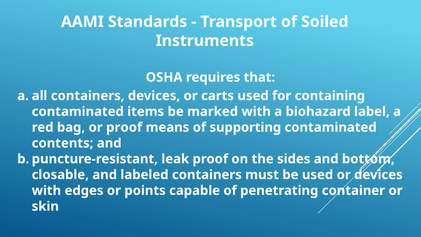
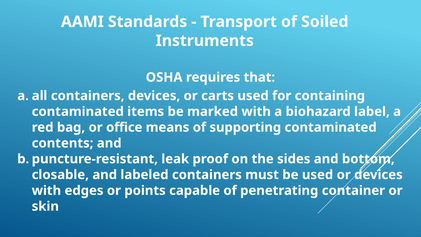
or proof: proof -> office
